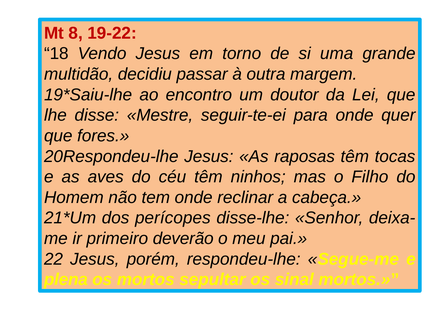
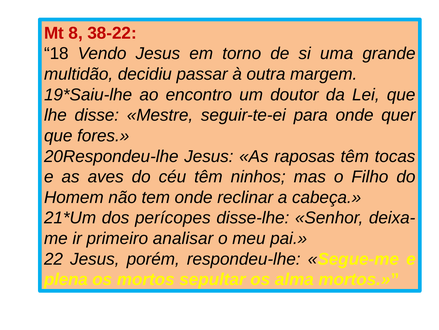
19-22: 19-22 -> 38-22
deverão: deverão -> analisar
sinal: sinal -> alma
